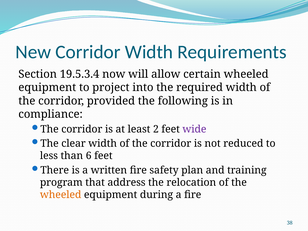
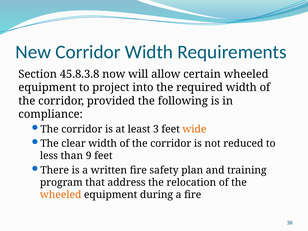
19.5.3.4: 19.5.3.4 -> 45.8.3.8
2: 2 -> 3
wide colour: purple -> orange
6: 6 -> 9
